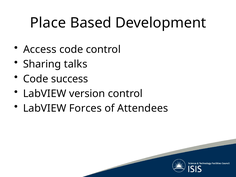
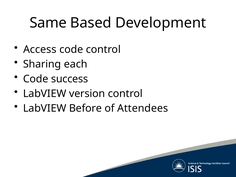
Place: Place -> Same
talks: talks -> each
Forces: Forces -> Before
